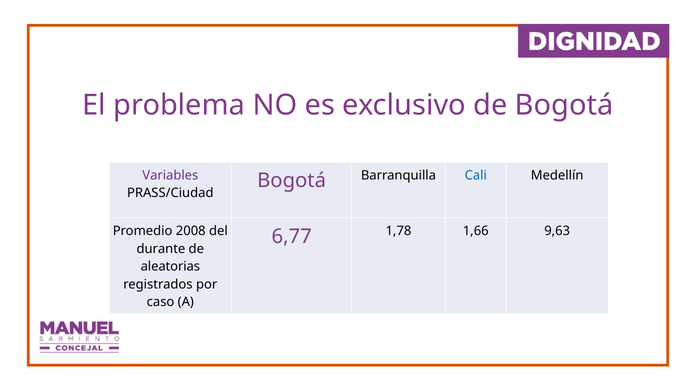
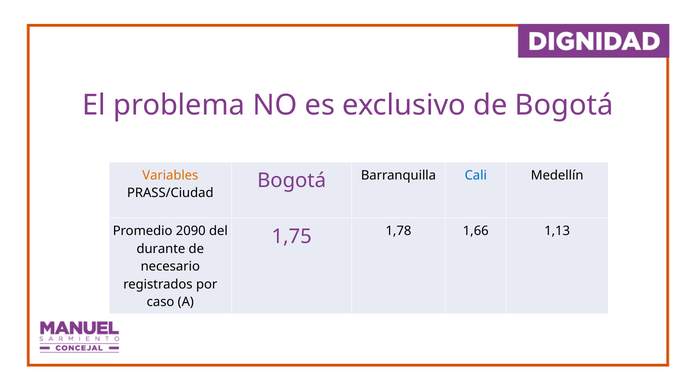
Variables colour: purple -> orange
2008: 2008 -> 2090
6,77: 6,77 -> 1,75
9,63: 9,63 -> 1,13
aleatorias: aleatorias -> necesario
